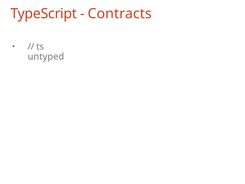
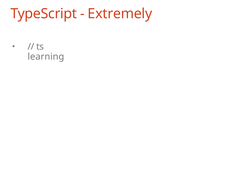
Contracts: Contracts -> Extremely
untyped: untyped -> learning
